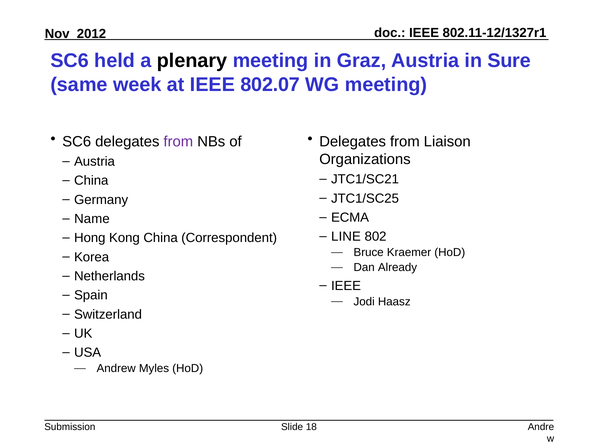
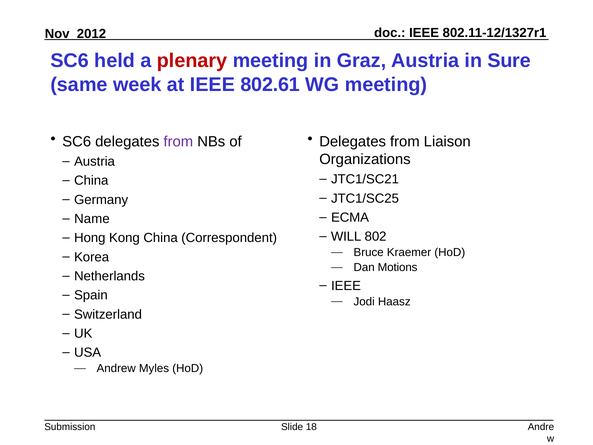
plenary colour: black -> red
802.07: 802.07 -> 802.61
LINE: LINE -> WILL
Already: Already -> Motions
